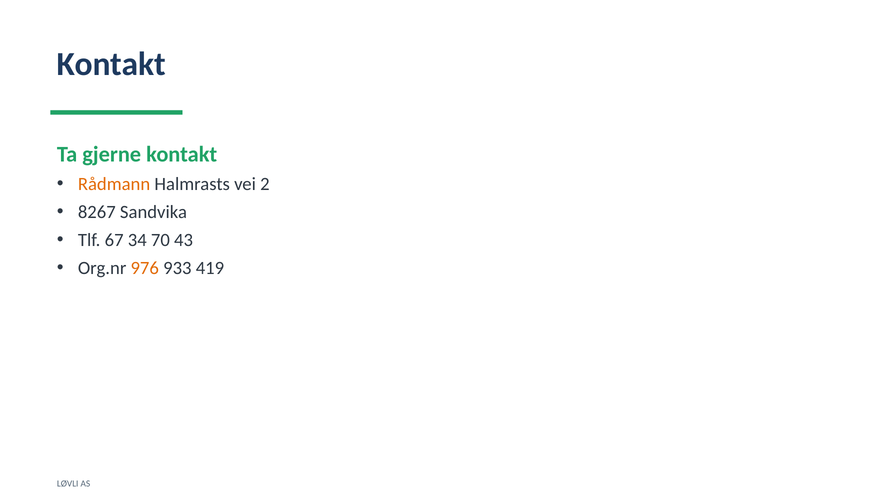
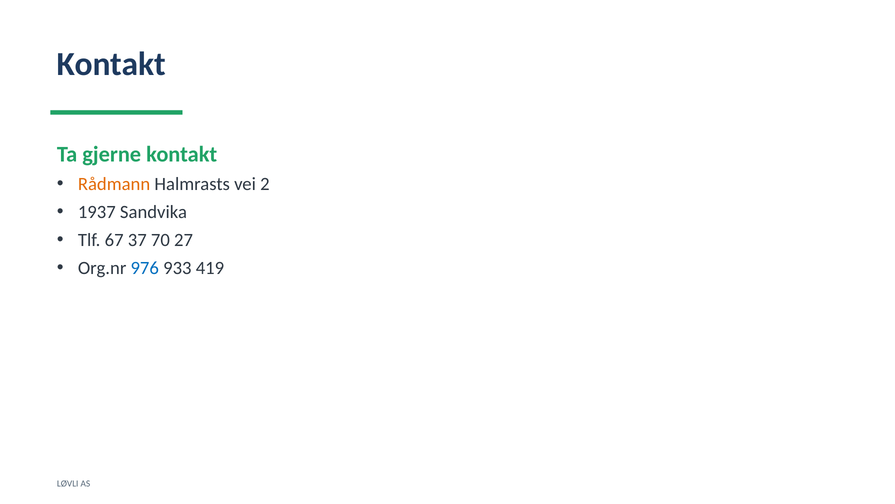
8267: 8267 -> 1937
34: 34 -> 37
43: 43 -> 27
976 colour: orange -> blue
